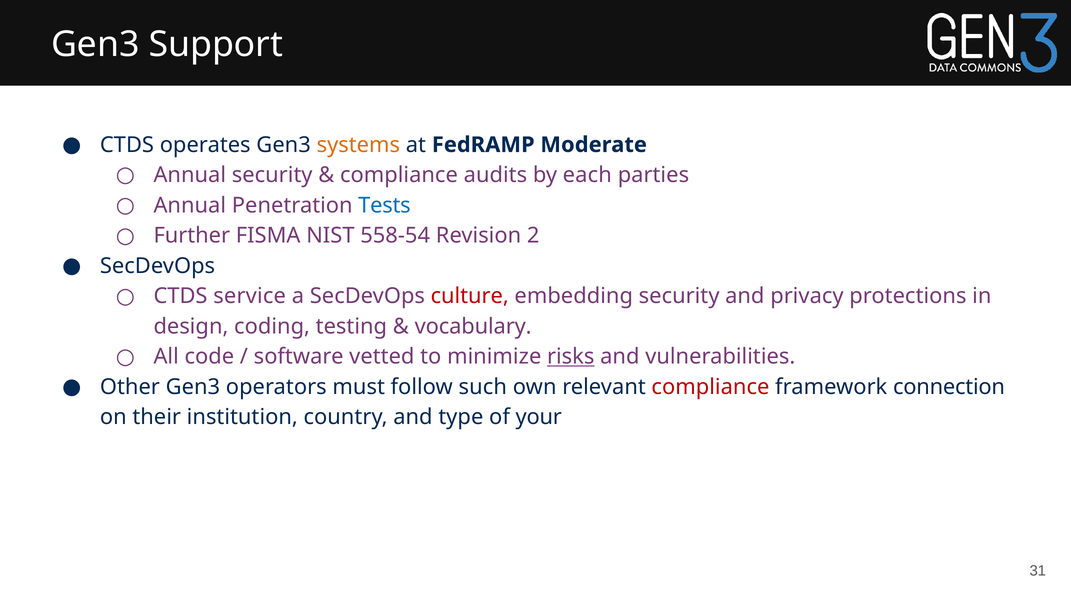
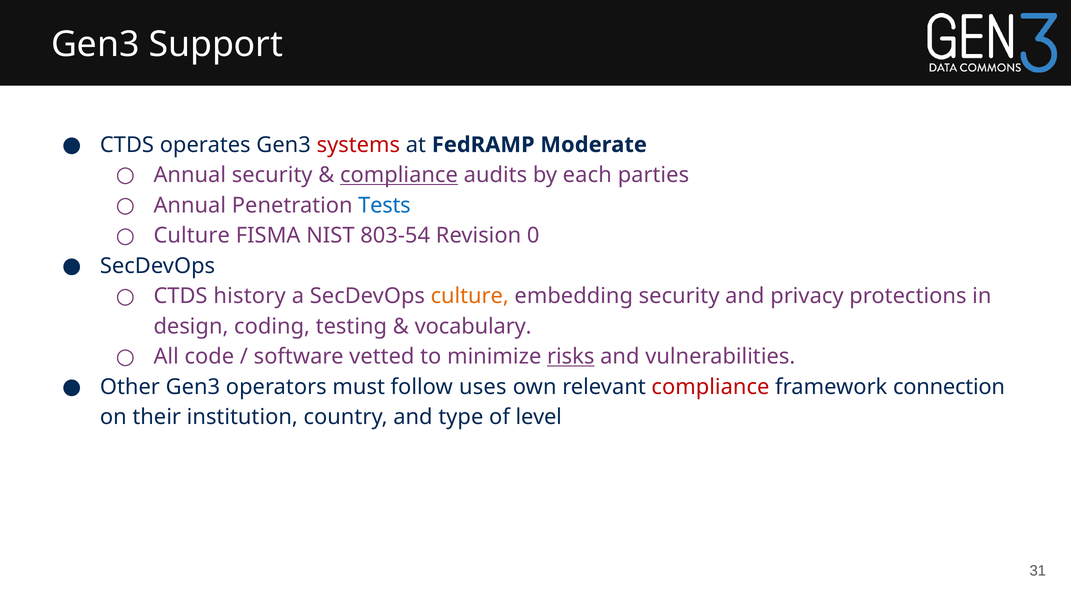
systems colour: orange -> red
compliance at (399, 175) underline: none -> present
Further at (192, 235): Further -> Culture
558-54: 558-54 -> 803-54
2: 2 -> 0
service: service -> history
culture at (470, 296) colour: red -> orange
such: such -> uses
your: your -> level
